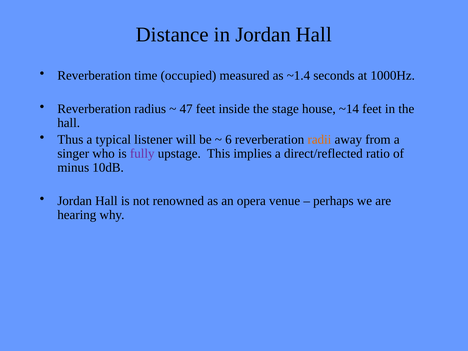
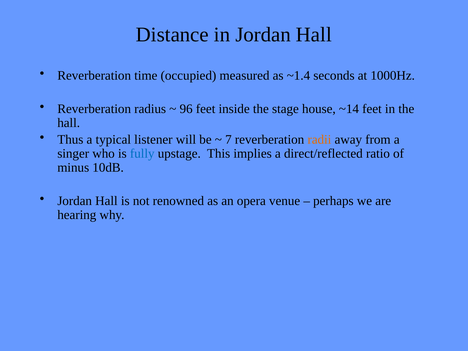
47: 47 -> 96
6: 6 -> 7
fully colour: purple -> blue
